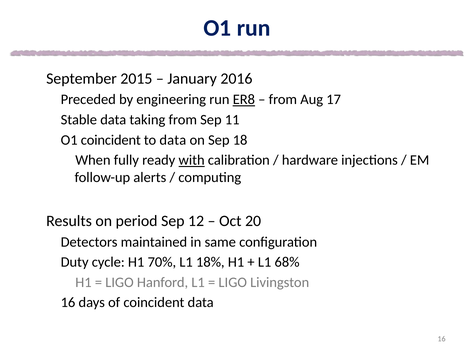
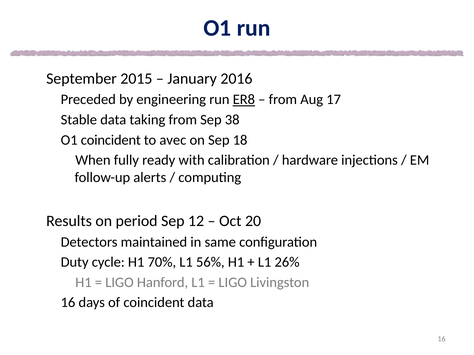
11: 11 -> 38
to data: data -> avec
with underline: present -> none
18%: 18% -> 56%
68%: 68% -> 26%
